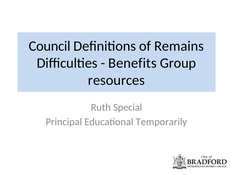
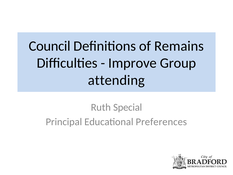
Benefits: Benefits -> Improve
resources: resources -> attending
Temporarily: Temporarily -> Preferences
